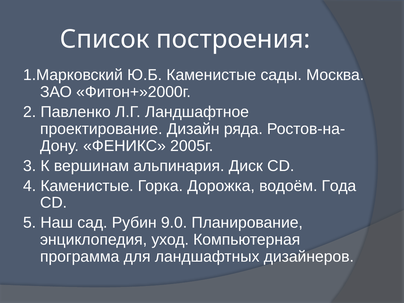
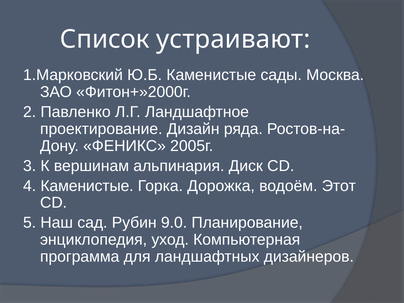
построения: построения -> устраивают
Года: Года -> Этот
